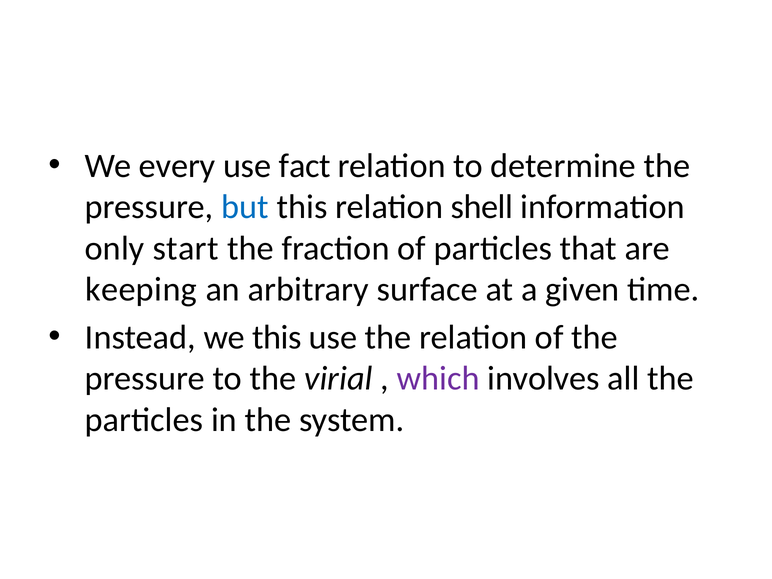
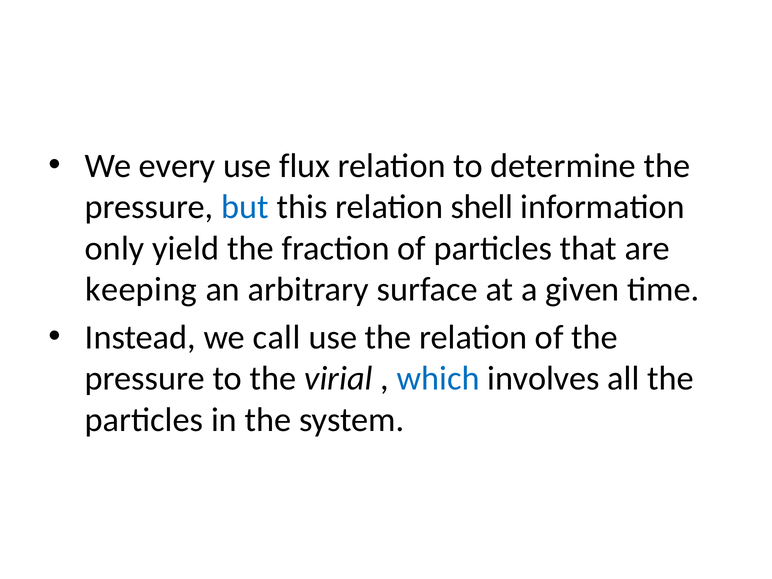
fact: fact -> flux
start: start -> yield
we this: this -> call
which colour: purple -> blue
